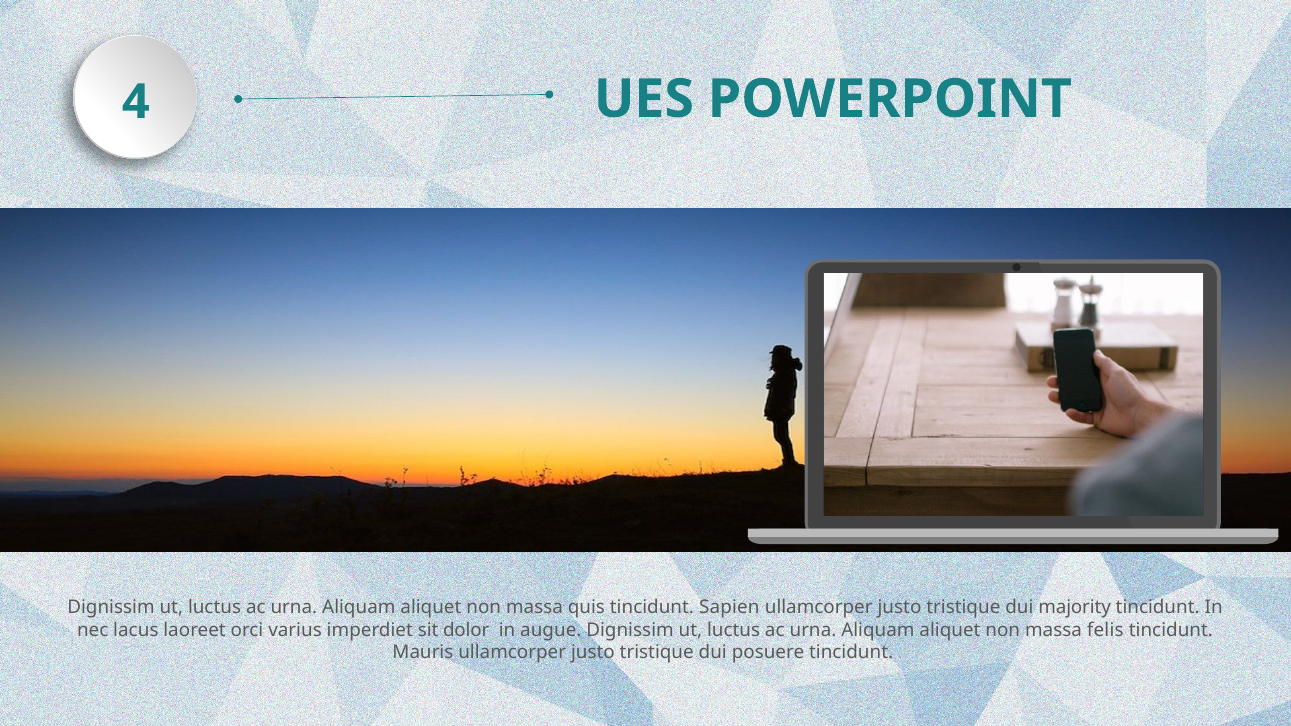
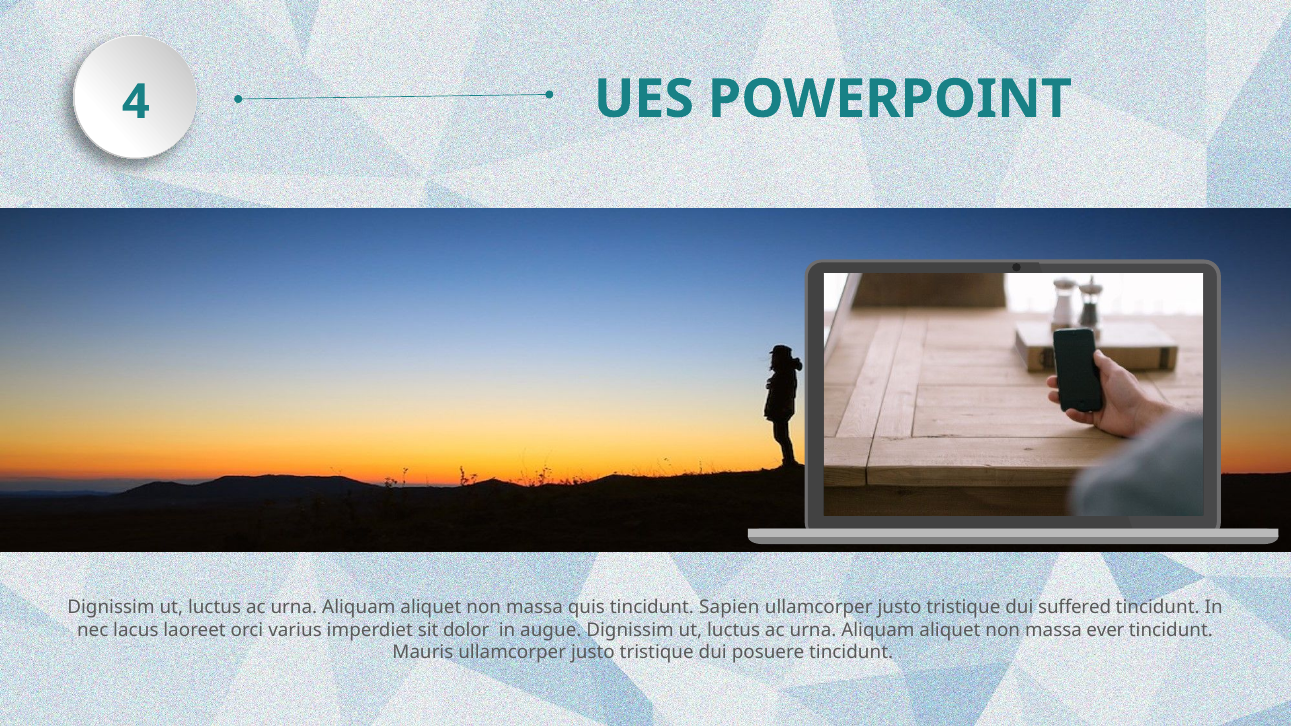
majority: majority -> suffered
felis: felis -> ever
